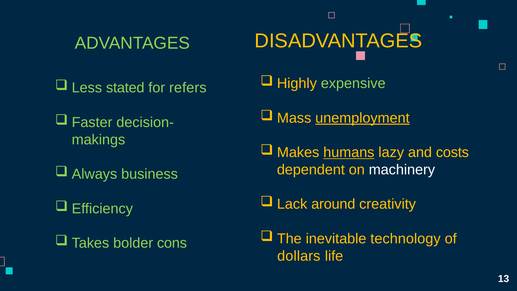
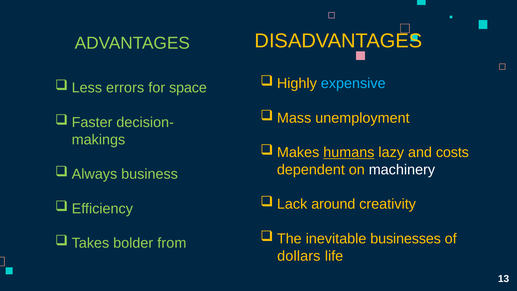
expensive colour: light green -> light blue
stated: stated -> errors
refers: refers -> space
unemployment underline: present -> none
technology: technology -> businesses
cons: cons -> from
